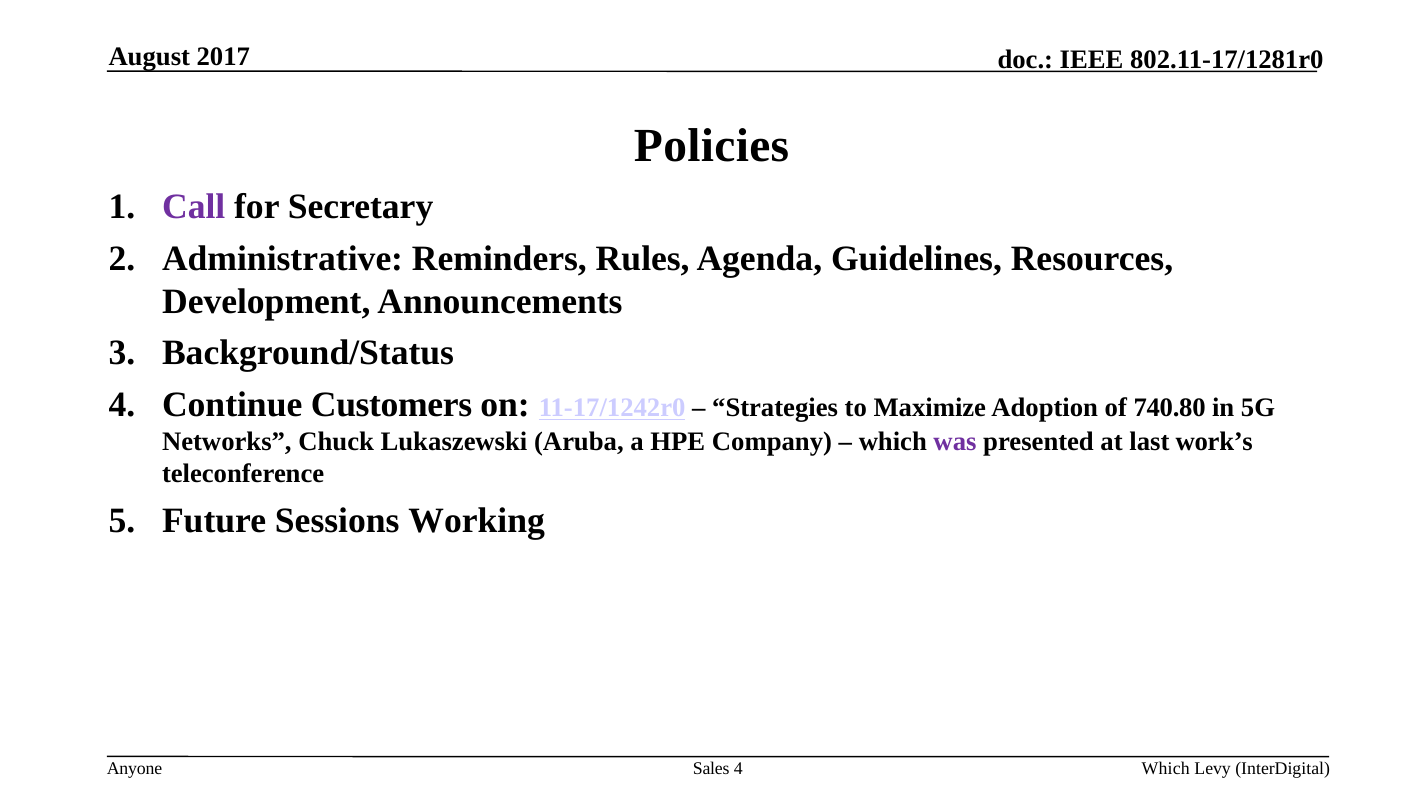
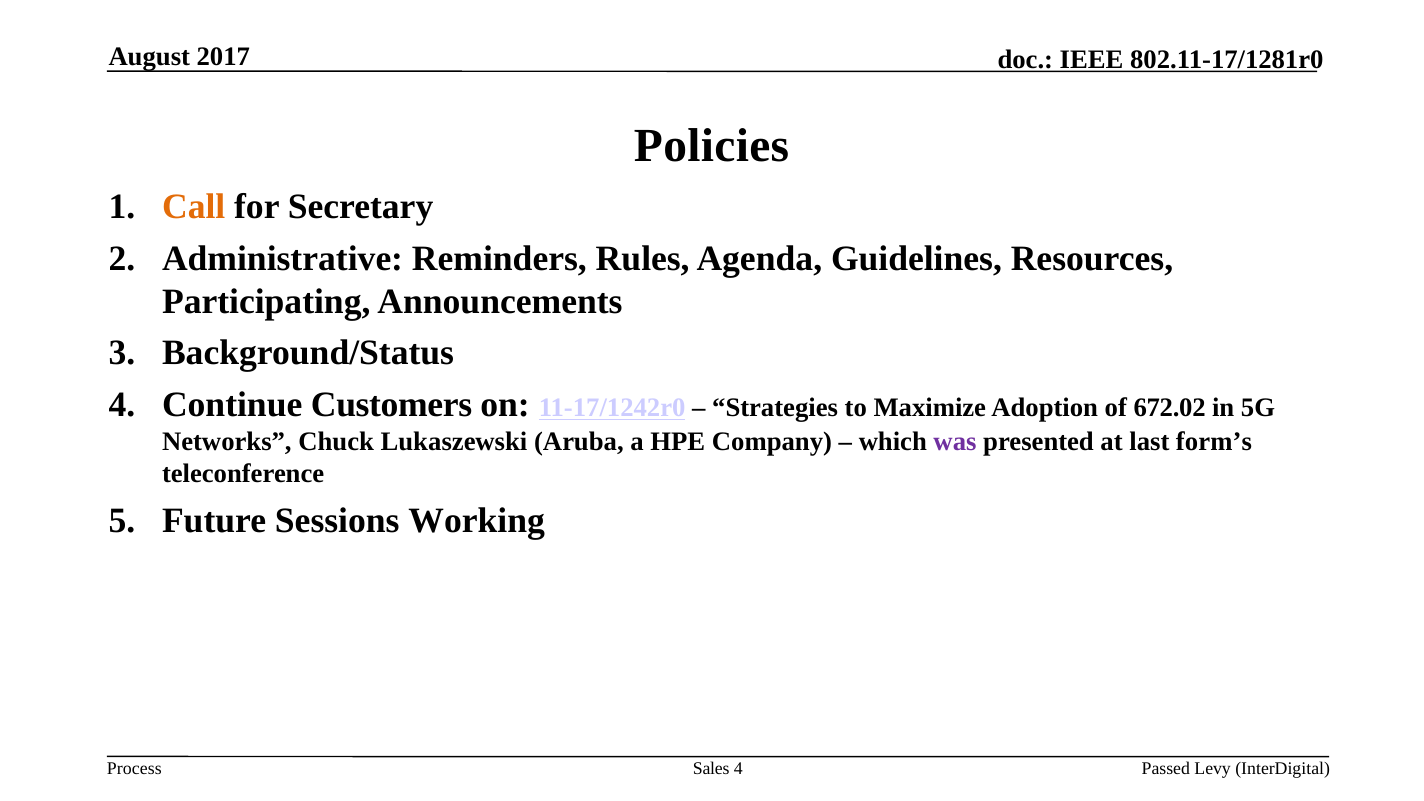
Call colour: purple -> orange
Development: Development -> Participating
740.80: 740.80 -> 672.02
work’s: work’s -> form’s
Anyone: Anyone -> Process
Which at (1166, 768): Which -> Passed
